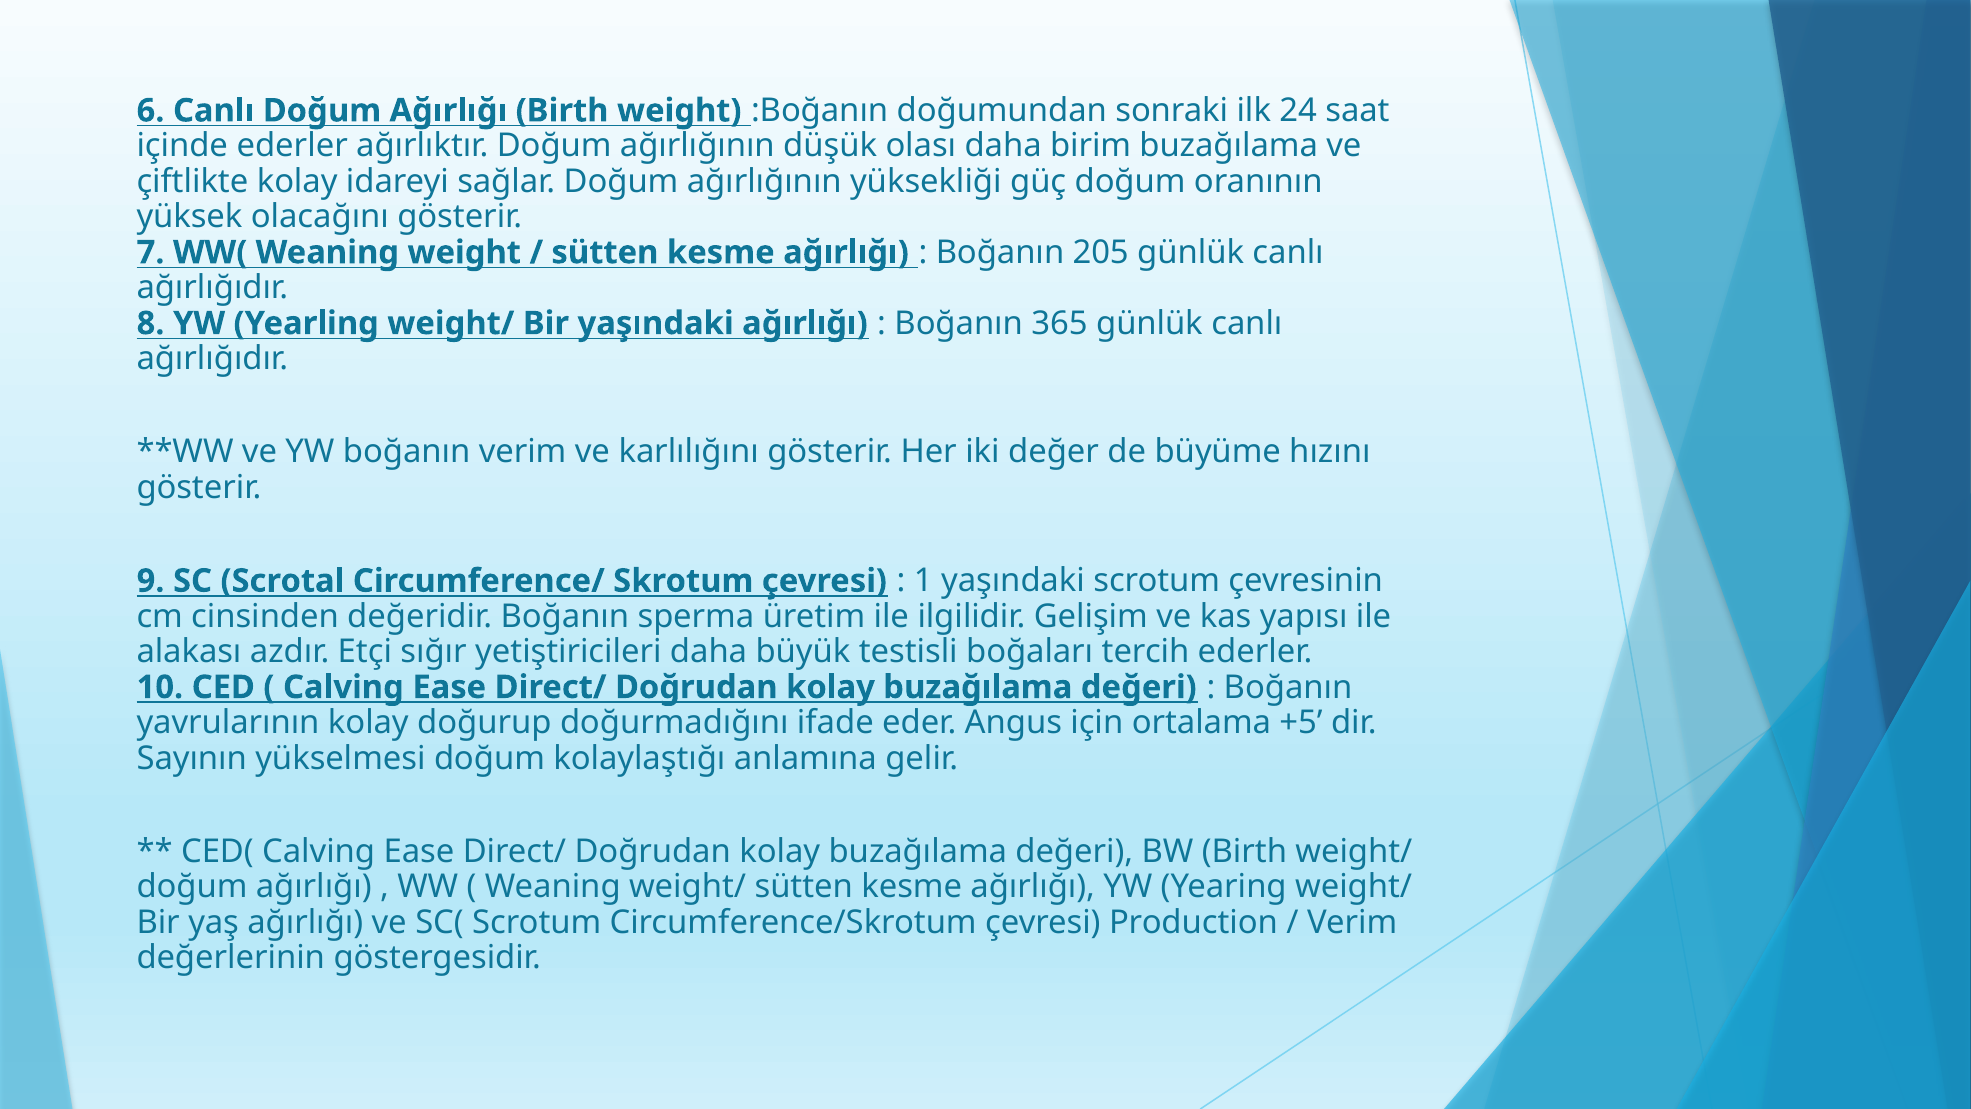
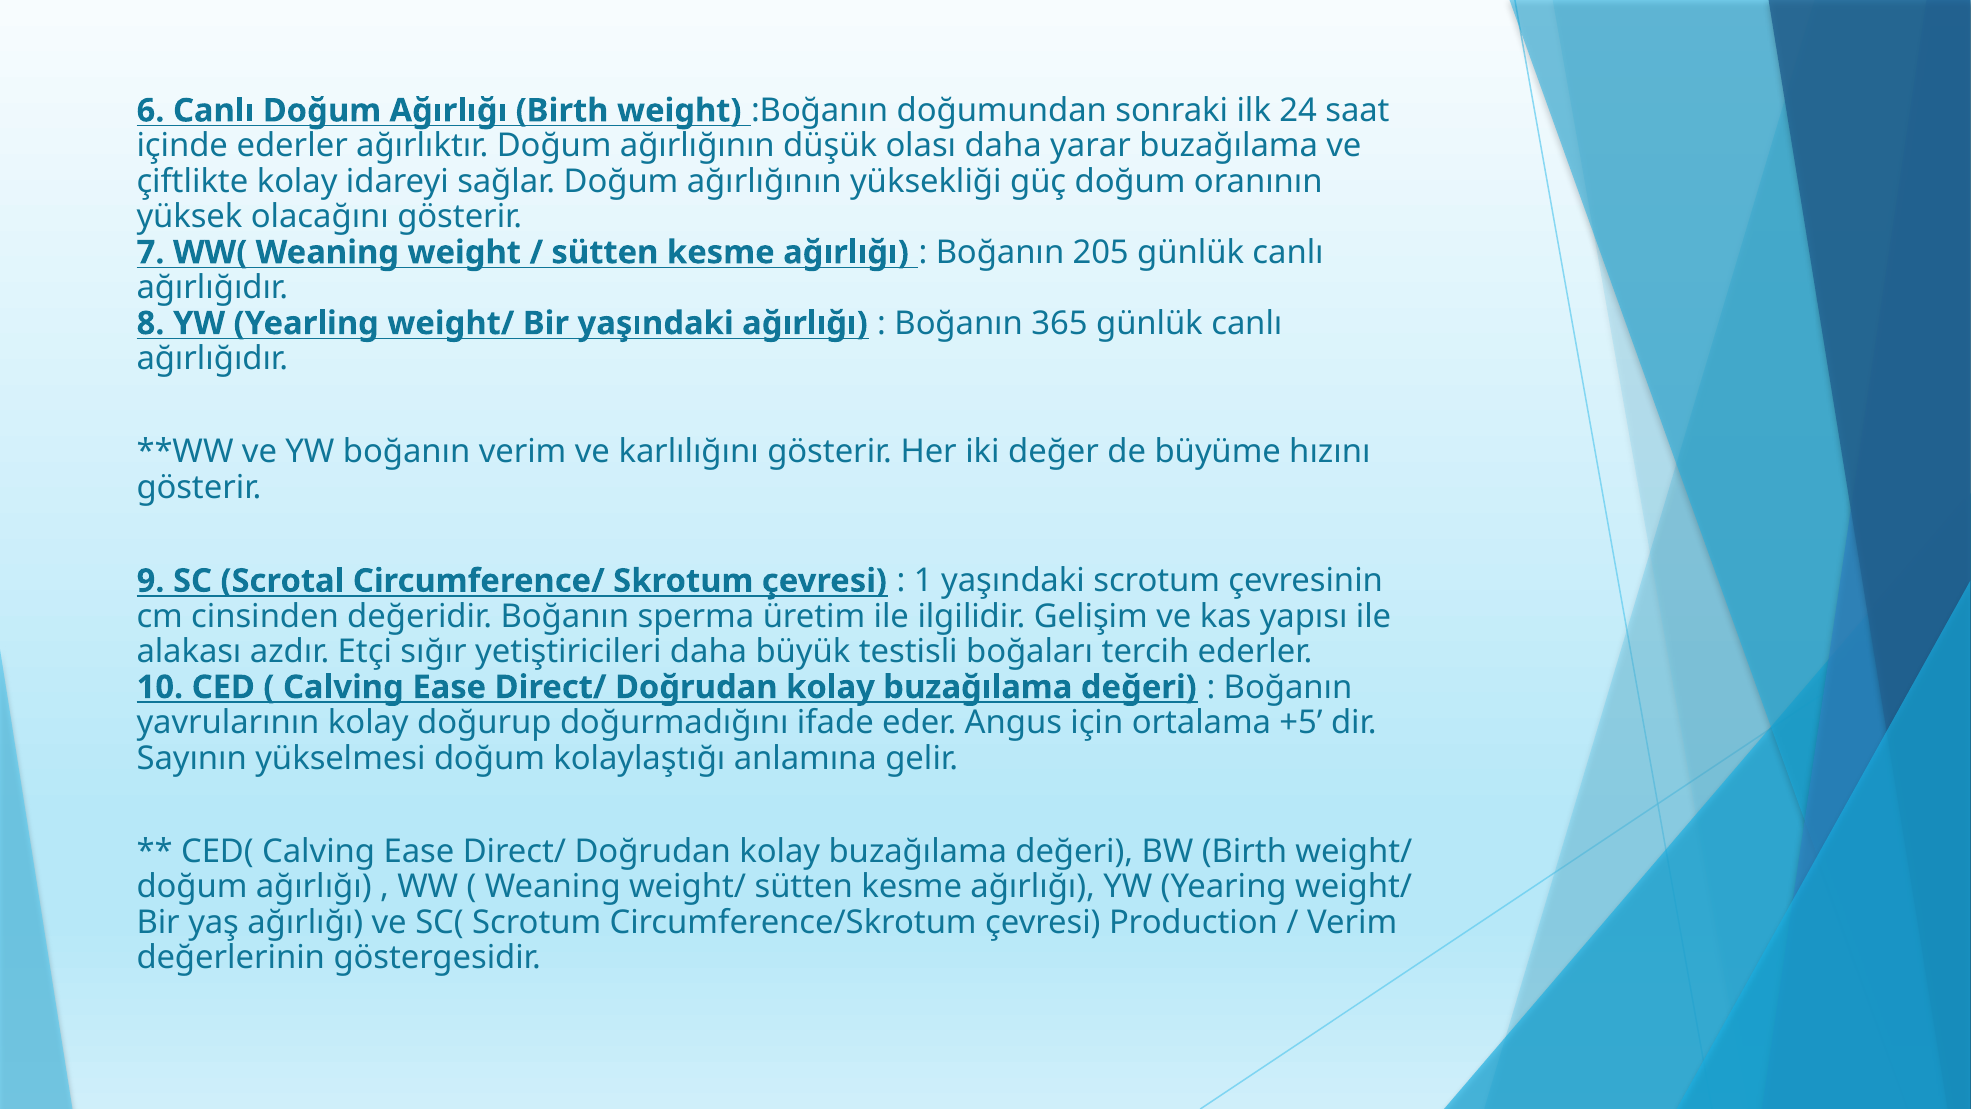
birim: birim -> yarar
